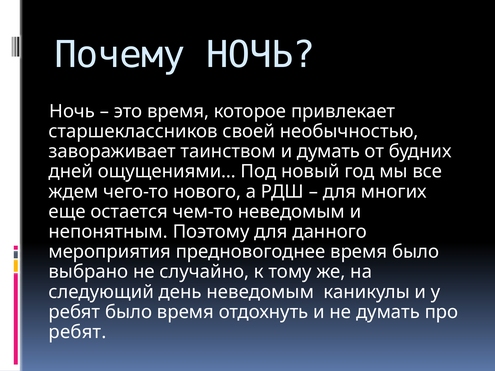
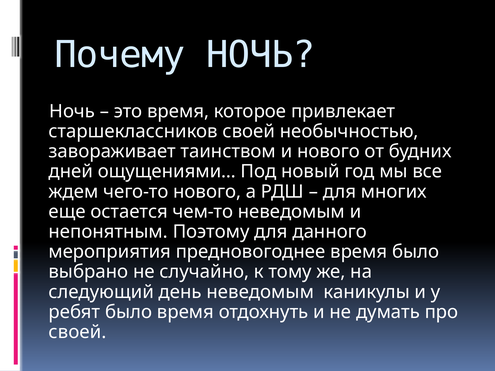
и думать: думать -> нового
ребят at (78, 332): ребят -> своей
